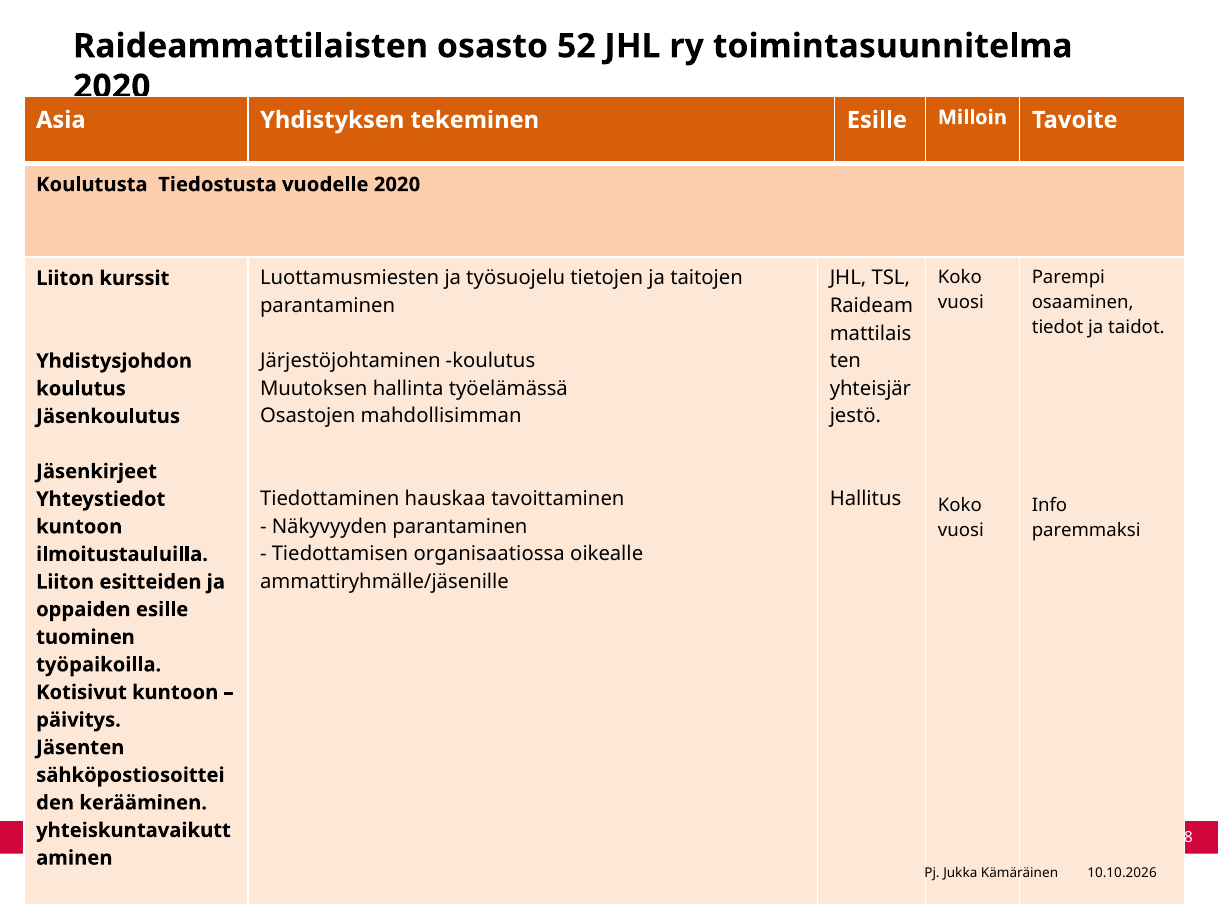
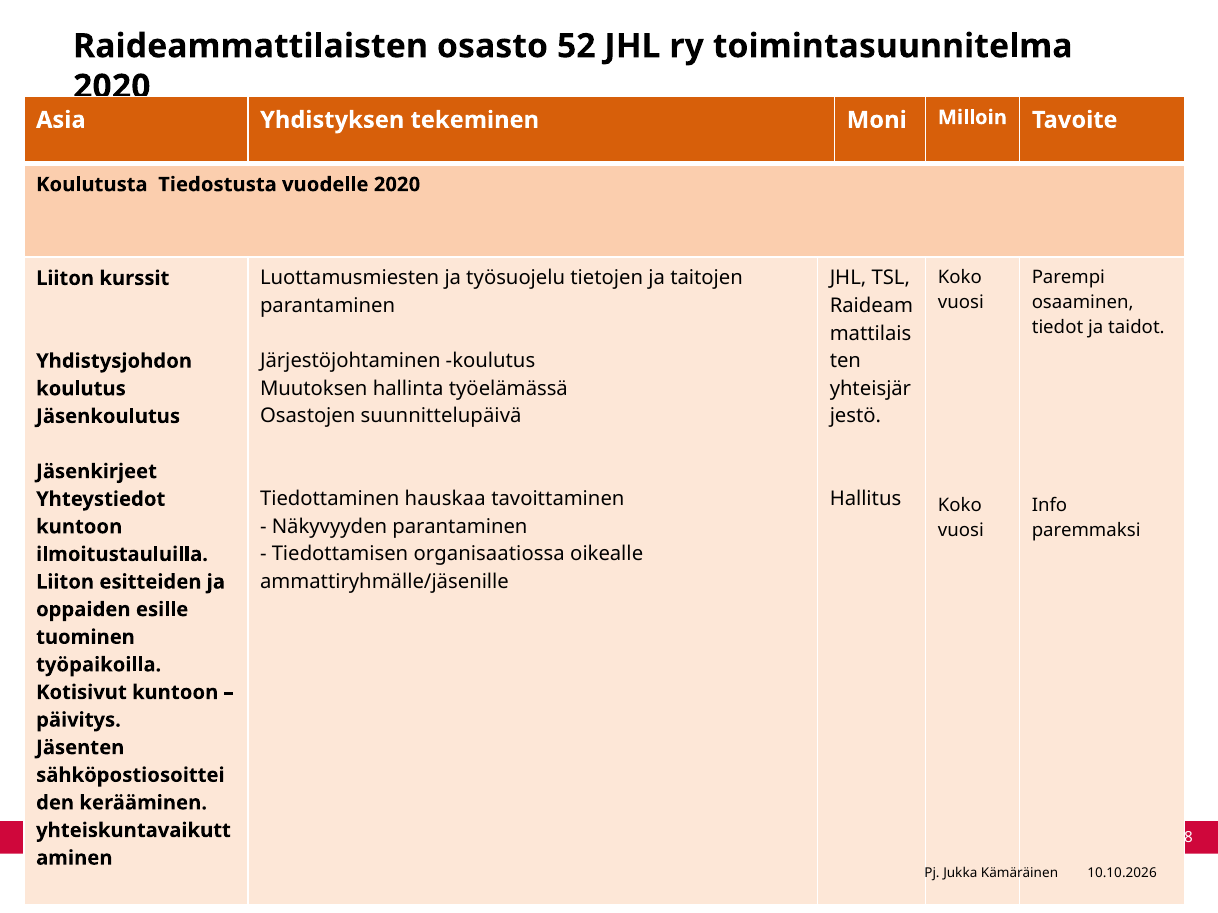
tekeminen Esille: Esille -> Moni
mahdollisimman: mahdollisimman -> suunnittelupäivä
